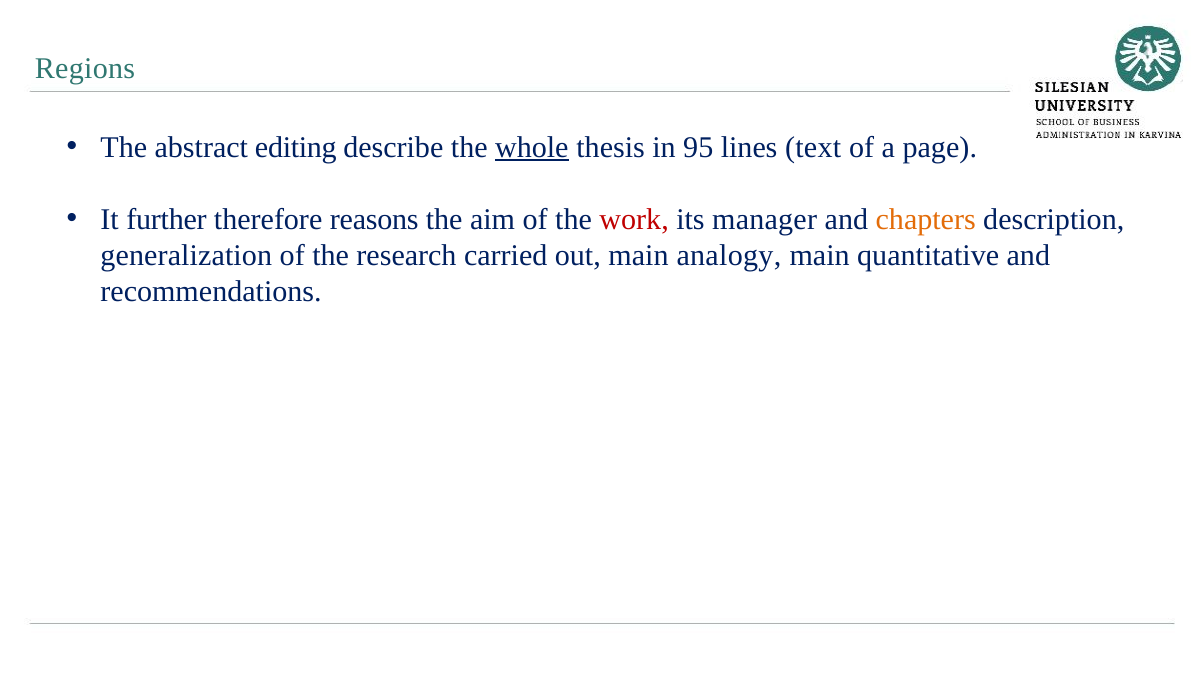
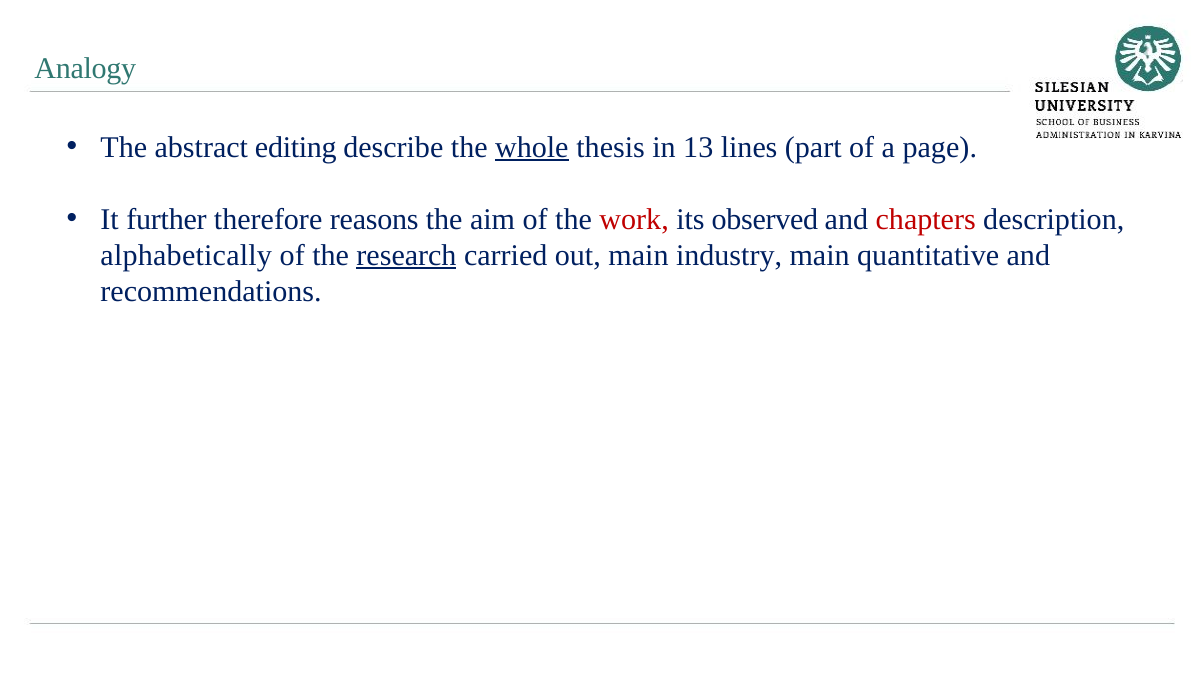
Regions: Regions -> Analogy
95: 95 -> 13
text: text -> part
manager: manager -> observed
chapters colour: orange -> red
generalization: generalization -> alphabetically
research underline: none -> present
analogy: analogy -> industry
